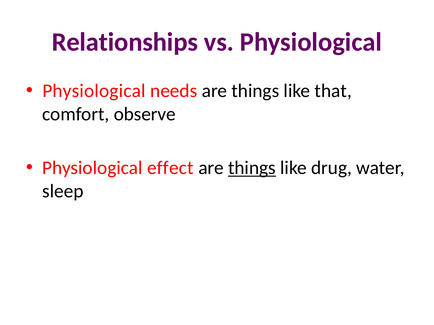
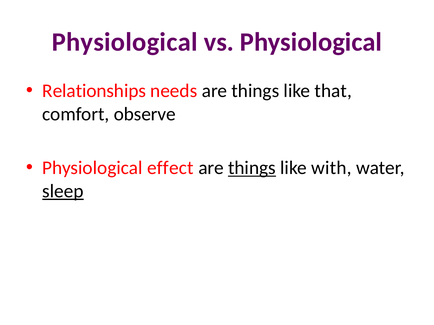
Relationships at (125, 42): Relationships -> Physiological
Physiological at (94, 91): Physiological -> Relationships
drug: drug -> with
sleep underline: none -> present
